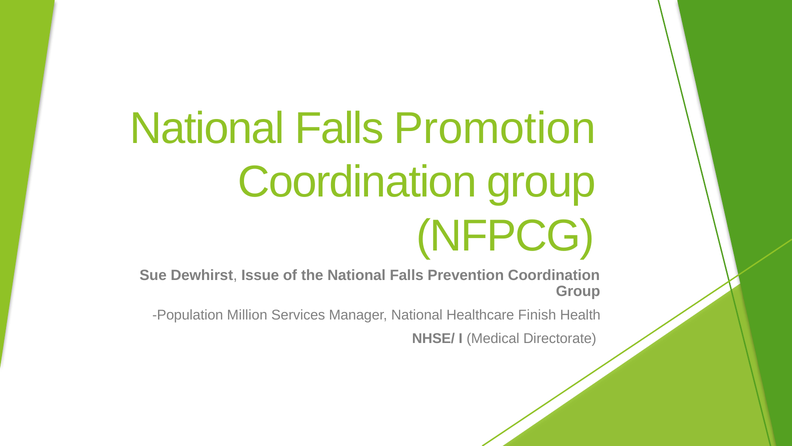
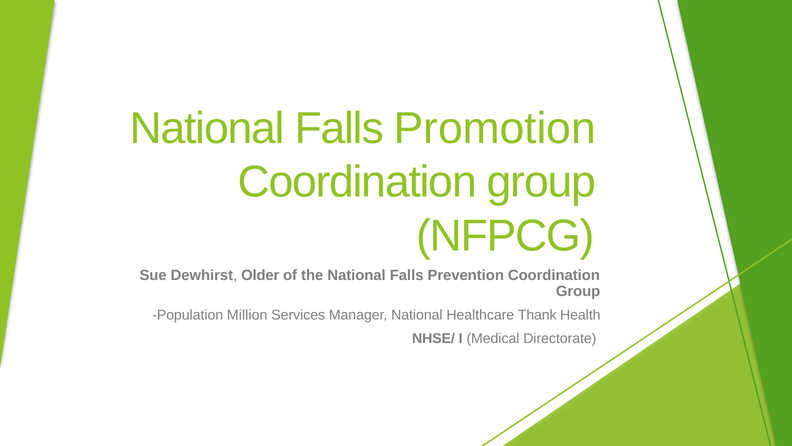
Issue: Issue -> Older
Finish: Finish -> Thank
